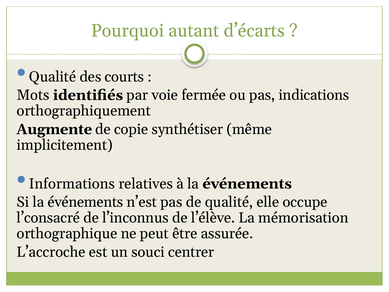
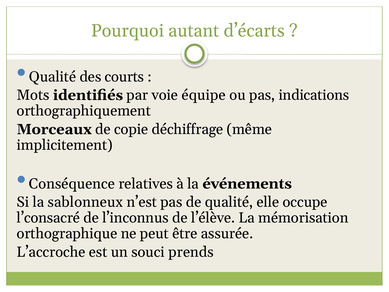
fermée: fermée -> équipe
Augmente: Augmente -> Morceaux
synthétiser: synthétiser -> déchiffrage
Informations: Informations -> Conséquence
Si la événements: événements -> sablonneux
centrer: centrer -> prends
